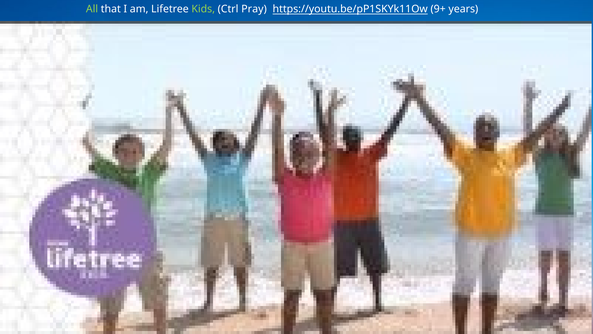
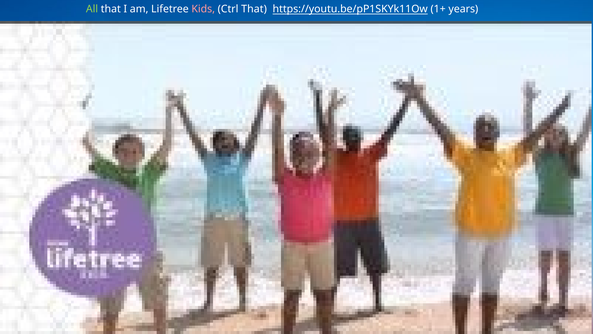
Kids colour: light green -> pink
Ctrl Pray: Pray -> That
9+: 9+ -> 1+
